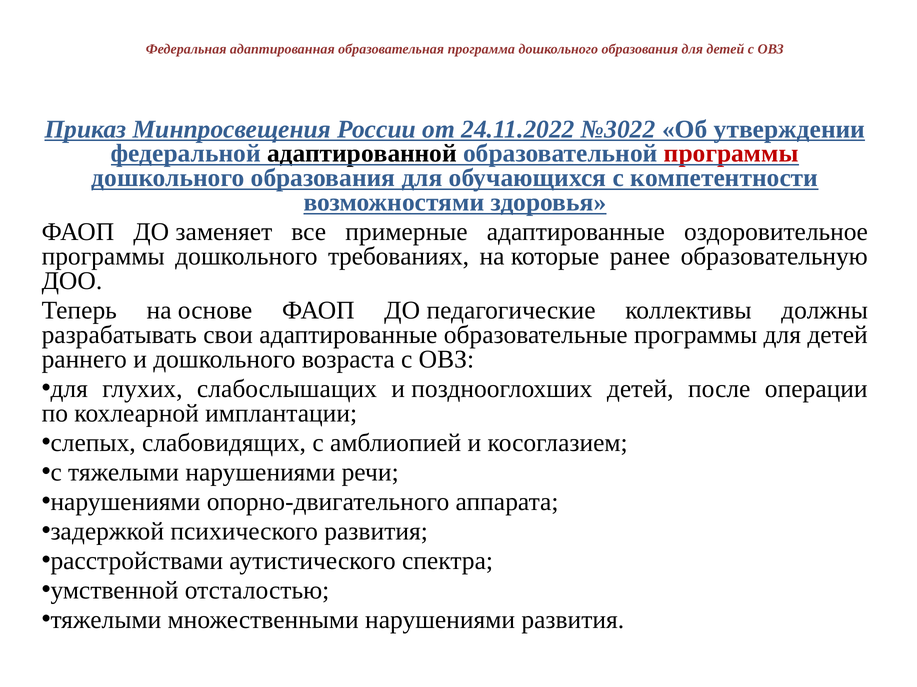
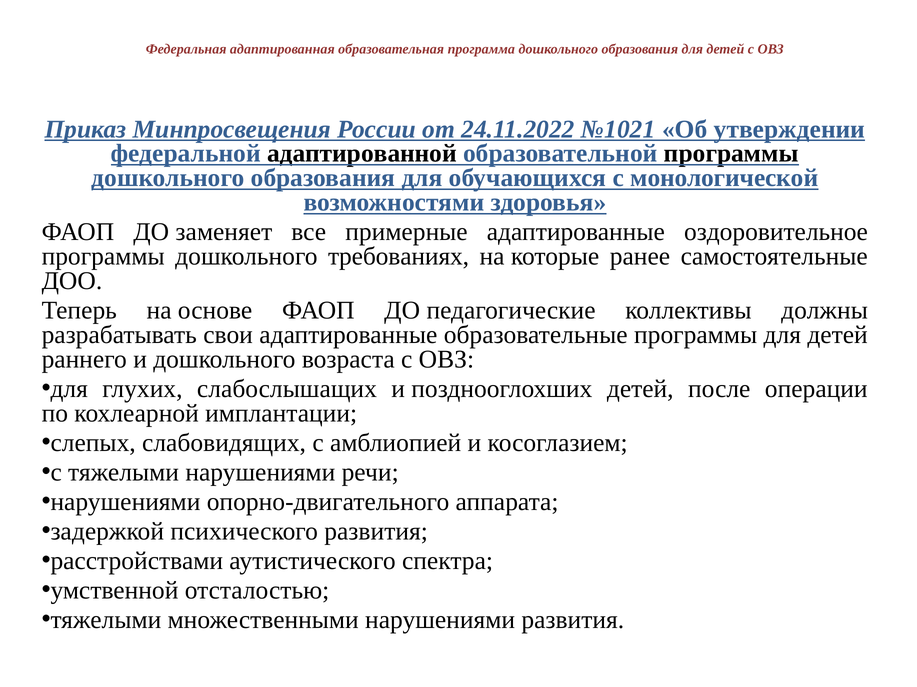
№3022: №3022 -> №1021
программы at (731, 154) colour: red -> black
компетентности: компетентности -> монологической
образовательную: образовательную -> самостоятельные
